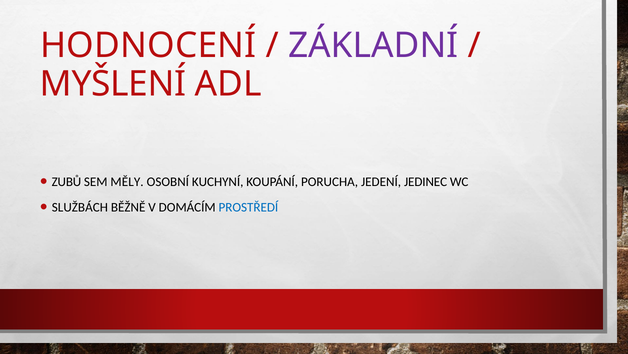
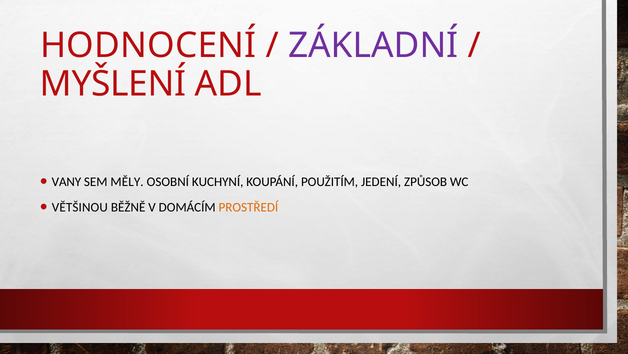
ZUBŮ: ZUBŮ -> VANY
PORUCHA: PORUCHA -> POUŽITÍM
JEDINEC: JEDINEC -> ZPŮSOB
SLUŽBÁCH: SLUŽBÁCH -> VĚTŠINOU
PROSTŘEDÍ colour: blue -> orange
